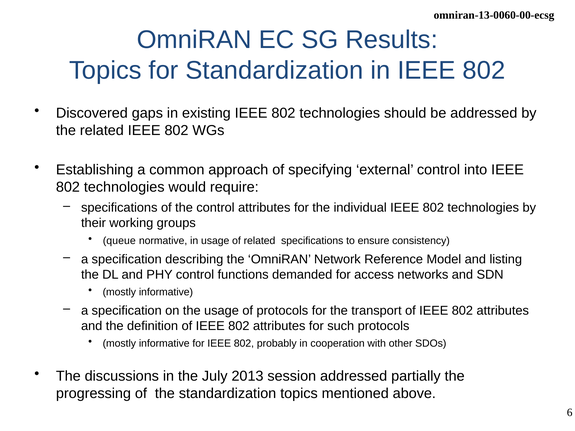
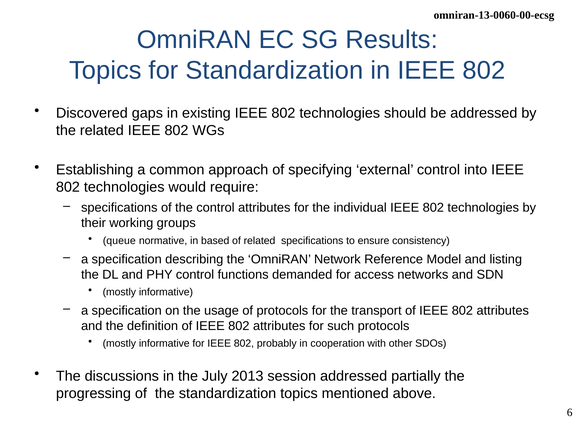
in usage: usage -> based
